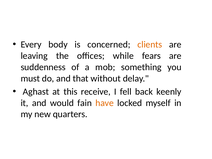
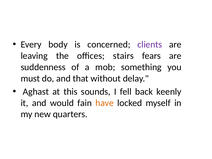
clients colour: orange -> purple
while: while -> stairs
receive: receive -> sounds
